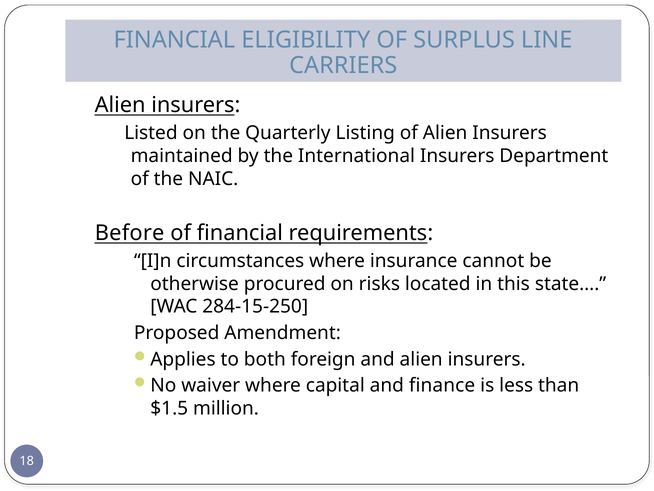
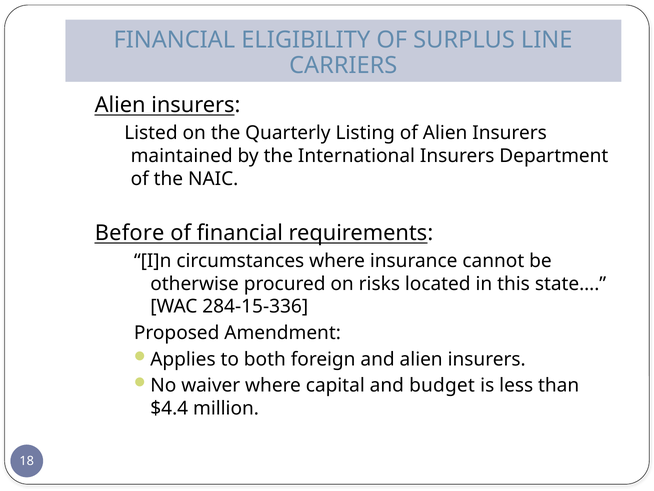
284-15-250: 284-15-250 -> 284-15-336
finance: finance -> budget
$1.5: $1.5 -> $4.4
